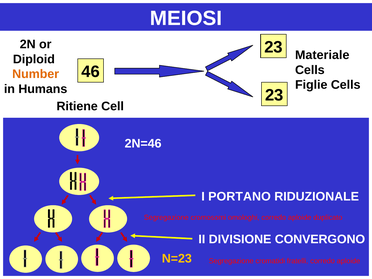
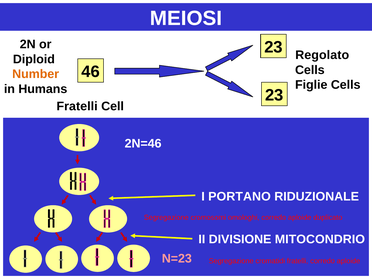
Materiale: Materiale -> Regolato
Ritiene at (77, 106): Ritiene -> Fratelli
CONVERGONO: CONVERGONO -> MITOCONDRIO
N=23 colour: yellow -> pink
